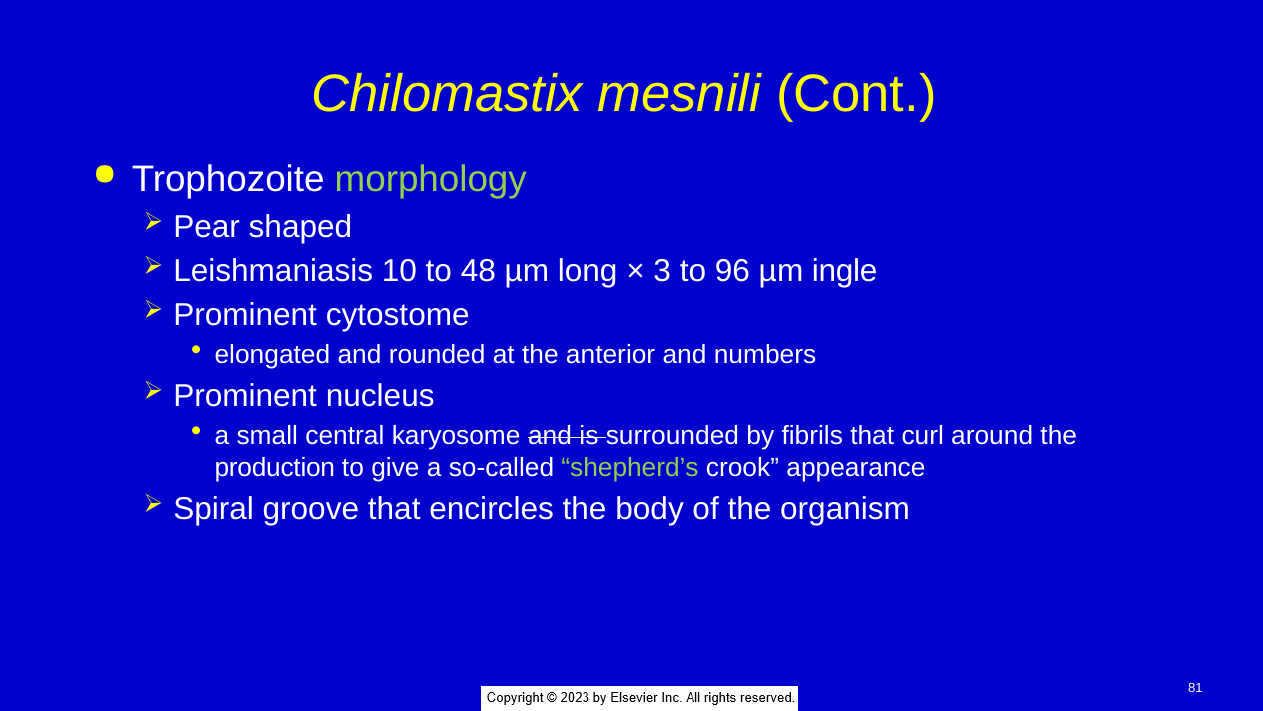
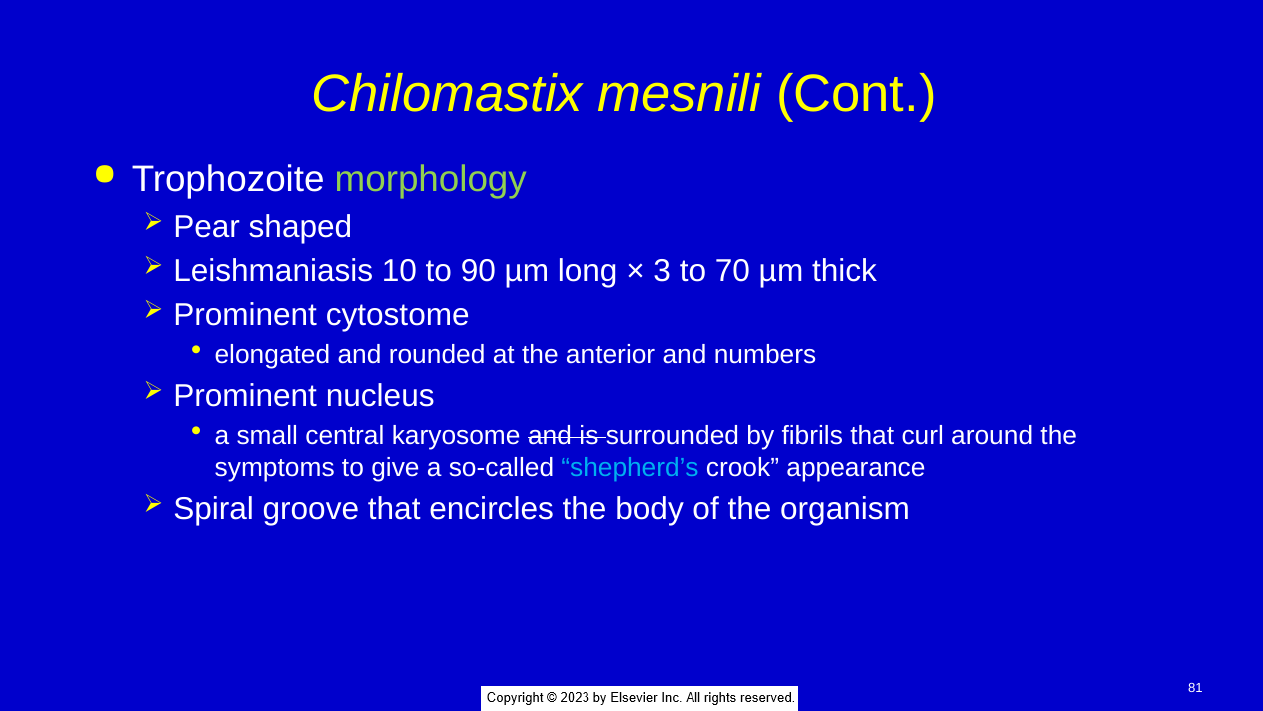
48: 48 -> 90
96: 96 -> 70
ingle: ingle -> thick
production: production -> symptoms
shepherd’s colour: light green -> light blue
